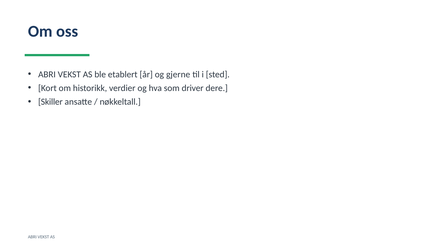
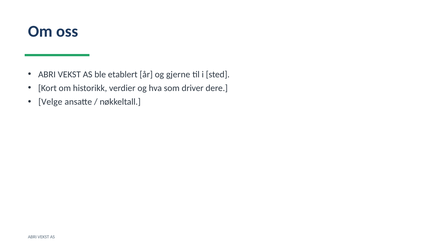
Skiller: Skiller -> Velge
